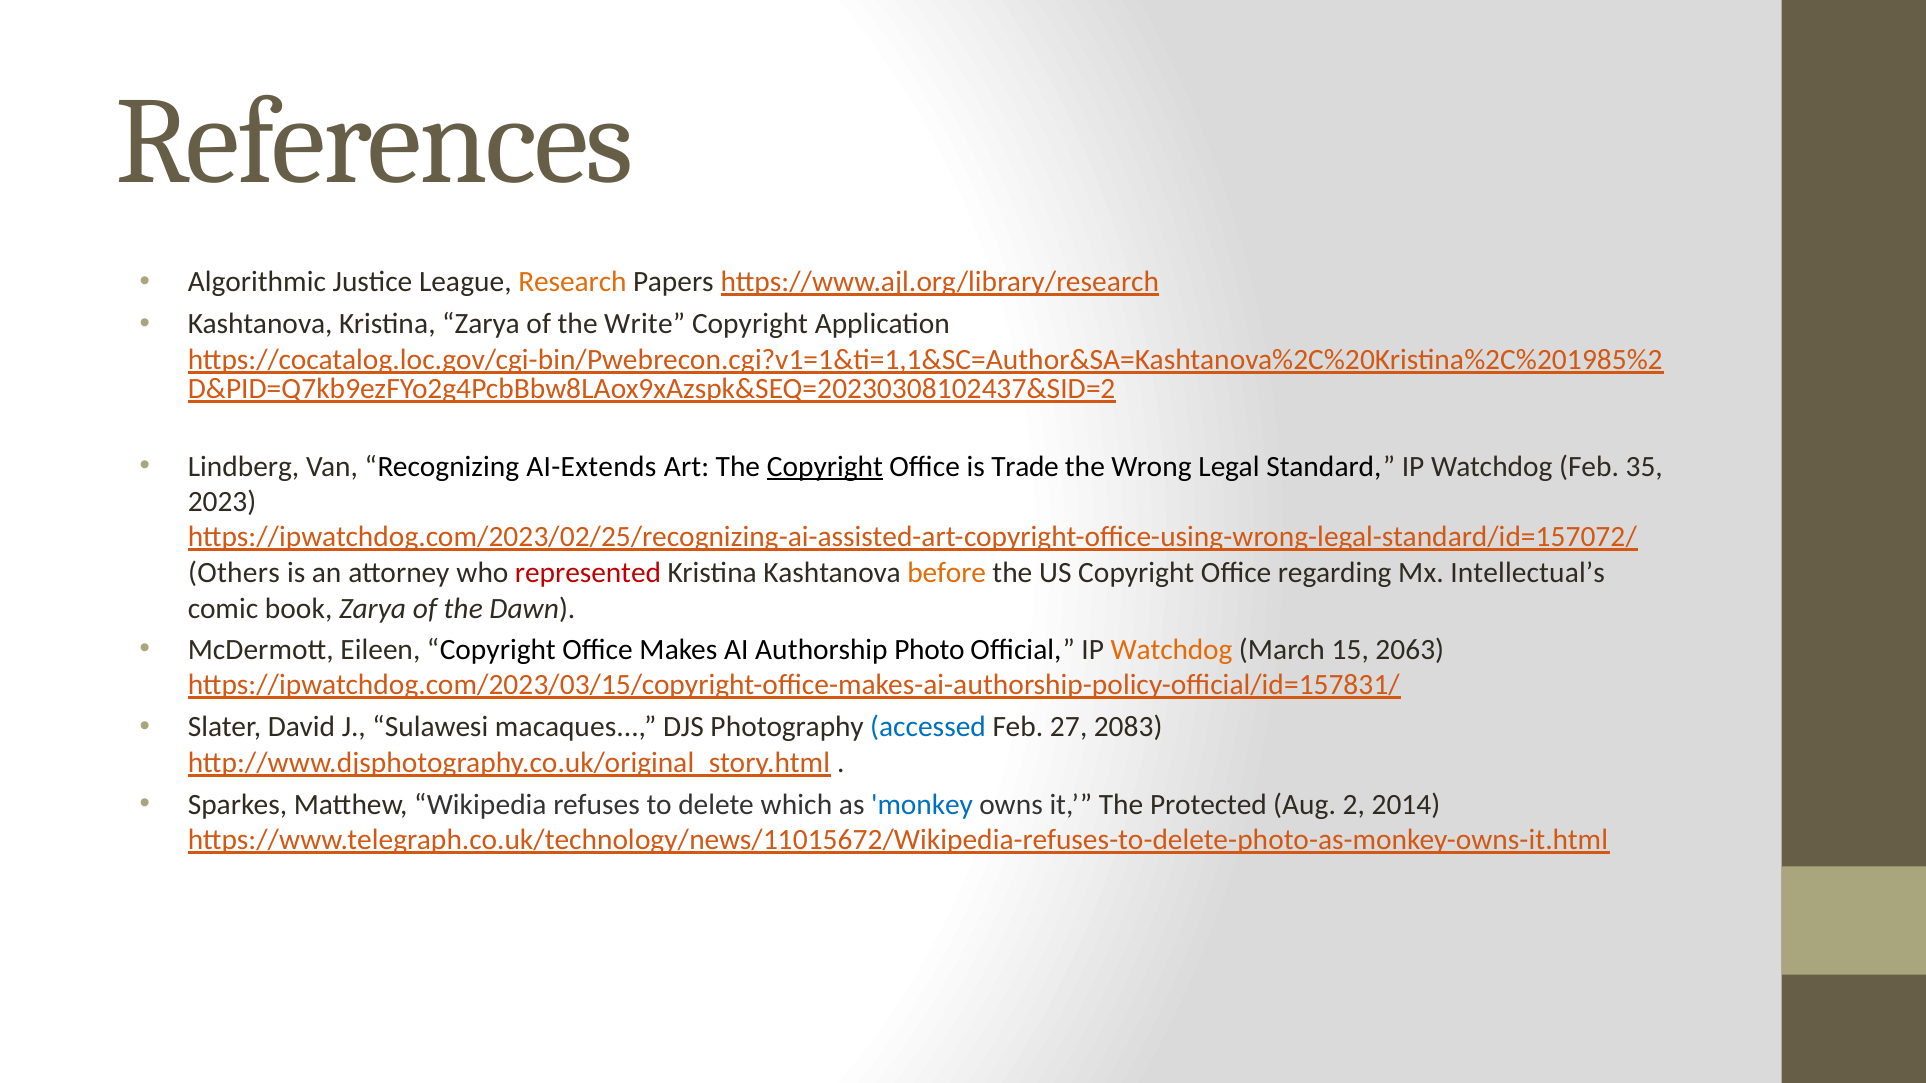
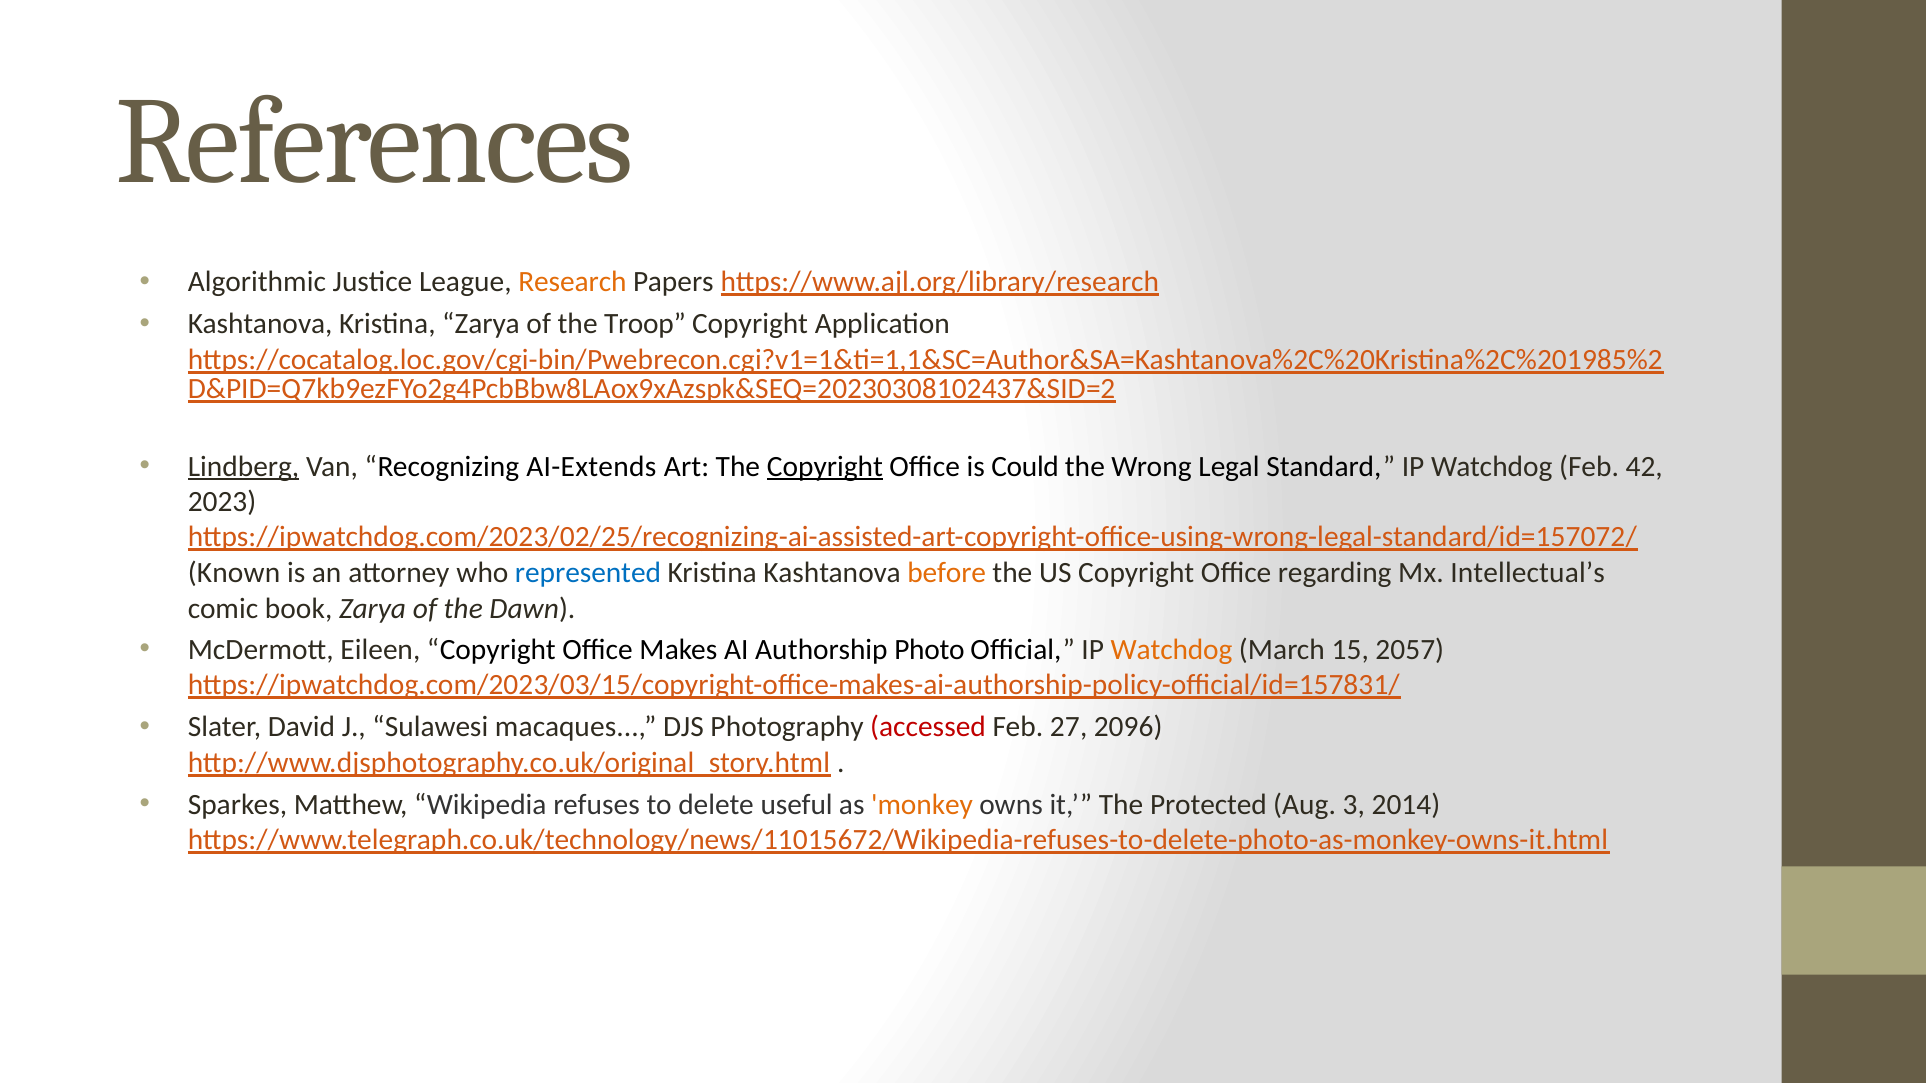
Write: Write -> Troop
Lindberg underline: none -> present
Trade: Trade -> Could
35: 35 -> 42
Others: Others -> Known
represented colour: red -> blue
2063: 2063 -> 2057
accessed colour: blue -> red
2083: 2083 -> 2096
which: which -> useful
monkey colour: blue -> orange
2: 2 -> 3
